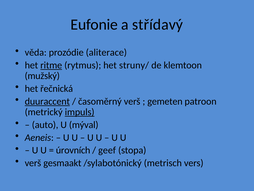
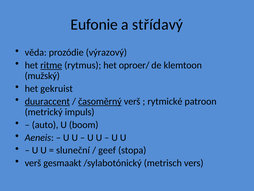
aliterace: aliterace -> výrazový
struny/: struny/ -> oproer/
řečnická: řečnická -> gekruist
časoměrný underline: none -> present
gemeten: gemeten -> rytmické
impuls underline: present -> none
mýval: mýval -> boom
úrovních: úrovních -> sluneční
